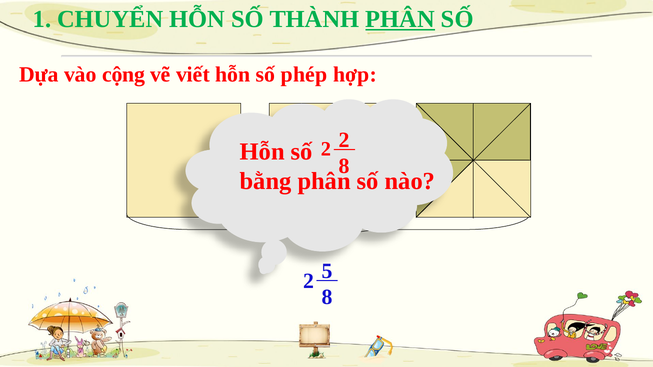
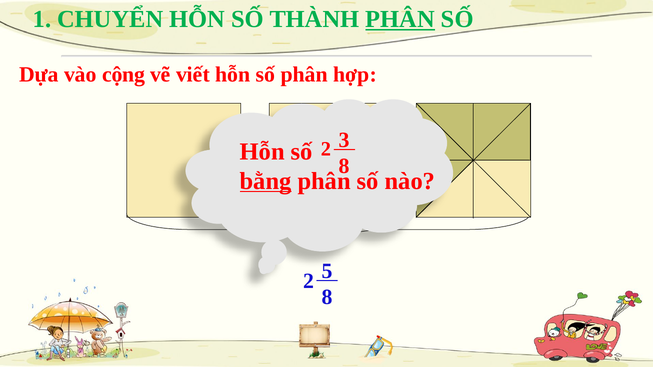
số phép: phép -> phân
2 2: 2 -> 3
bằng underline: none -> present
